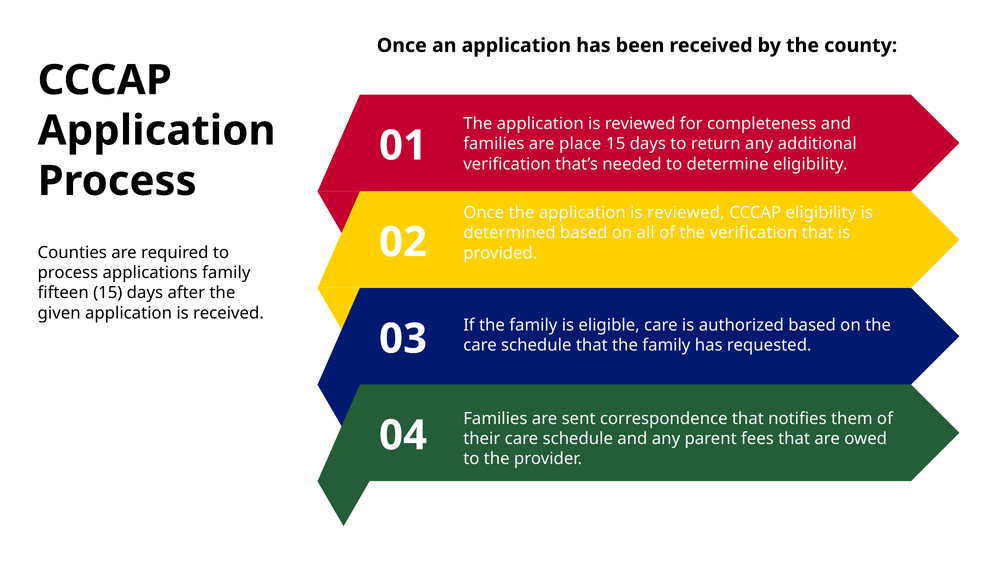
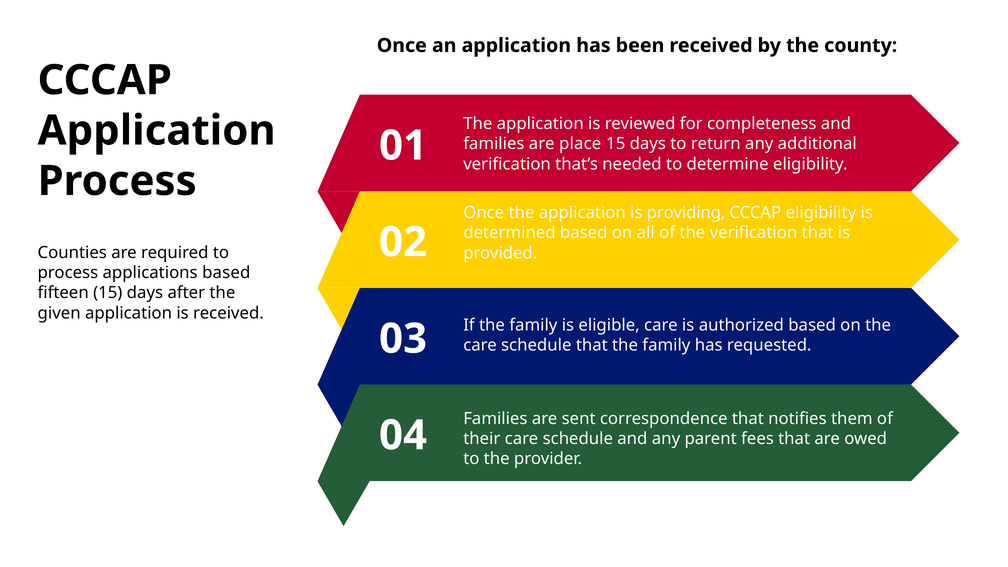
reviewed at (686, 213): reviewed -> providing
applications family: family -> based
